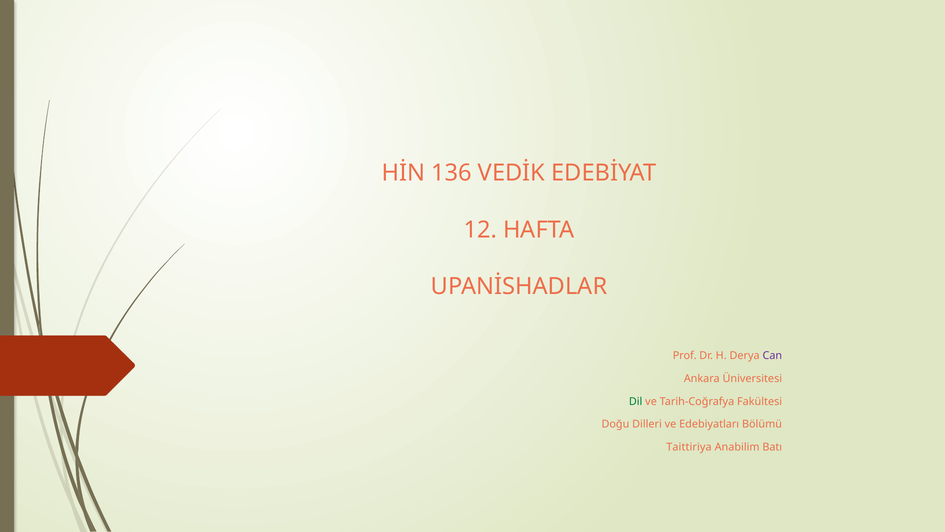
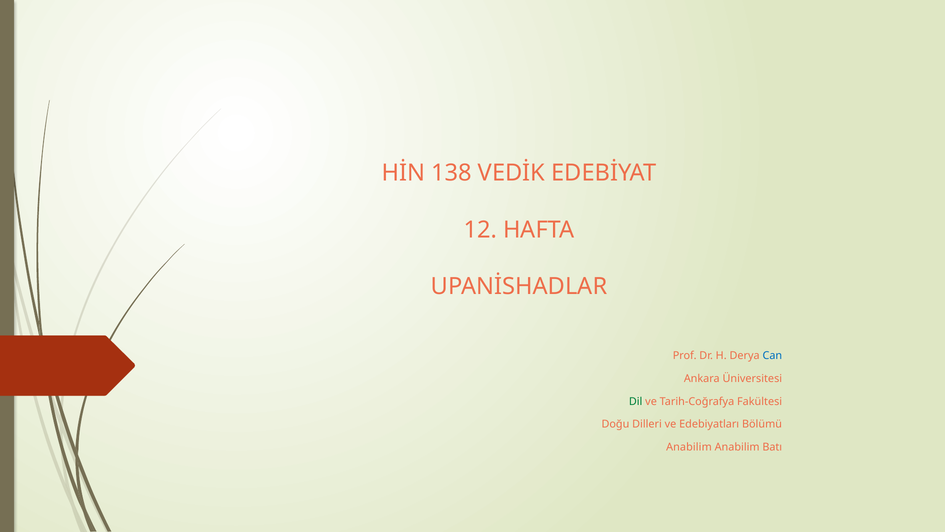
136: 136 -> 138
Can colour: purple -> blue
Taittiriya at (689, 447): Taittiriya -> Anabilim
